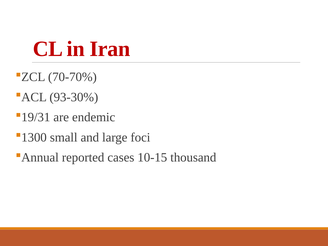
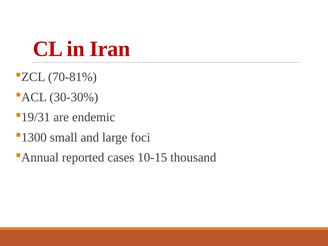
70-70%: 70-70% -> 70-81%
93-30%: 93-30% -> 30-30%
